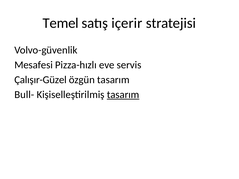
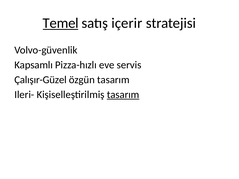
Temel underline: none -> present
Mesafesi: Mesafesi -> Kapsamlı
Bull-: Bull- -> Ileri-
